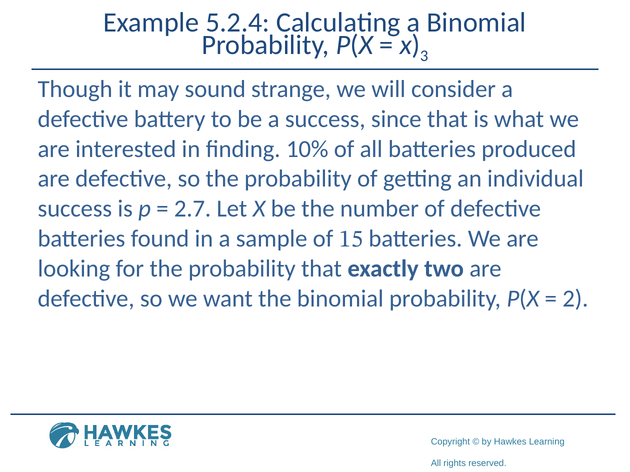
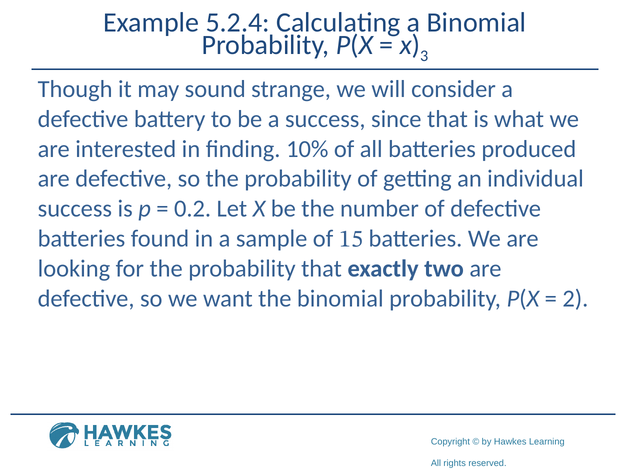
2.7: 2.7 -> 0.2
